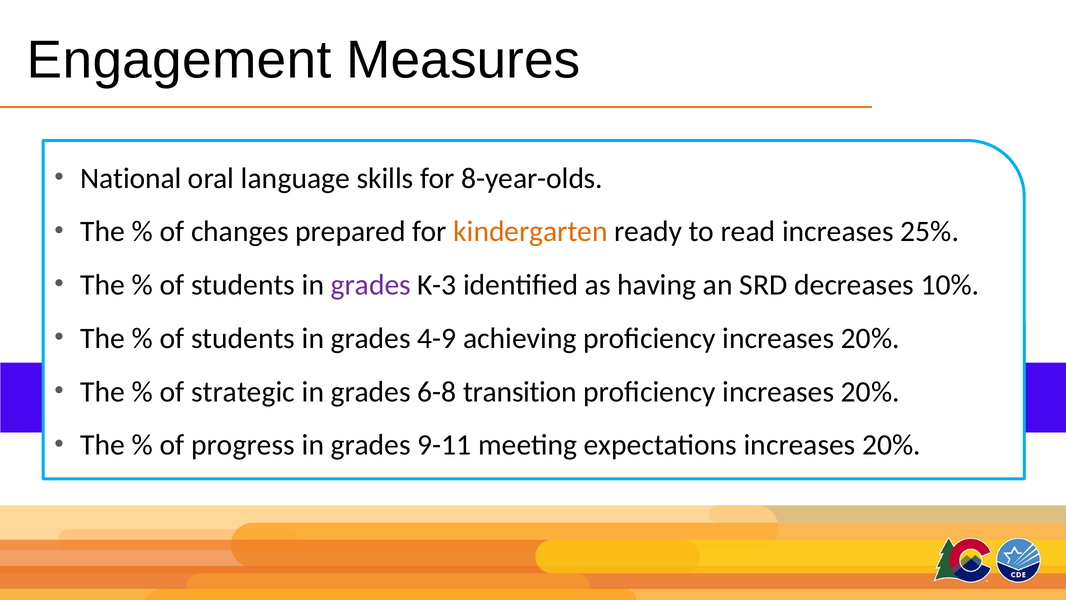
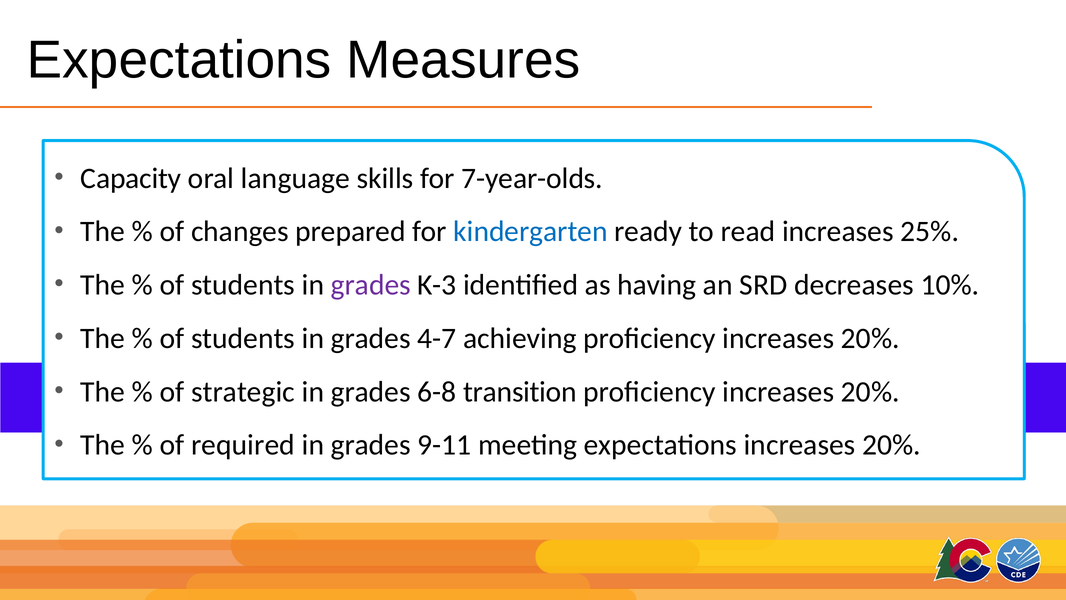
Engagement at (179, 60): Engagement -> Expectations
National: National -> Capacity
8-year-olds: 8-year-olds -> 7-year-olds
kindergarten colour: orange -> blue
4-9: 4-9 -> 4-7
progress: progress -> required
